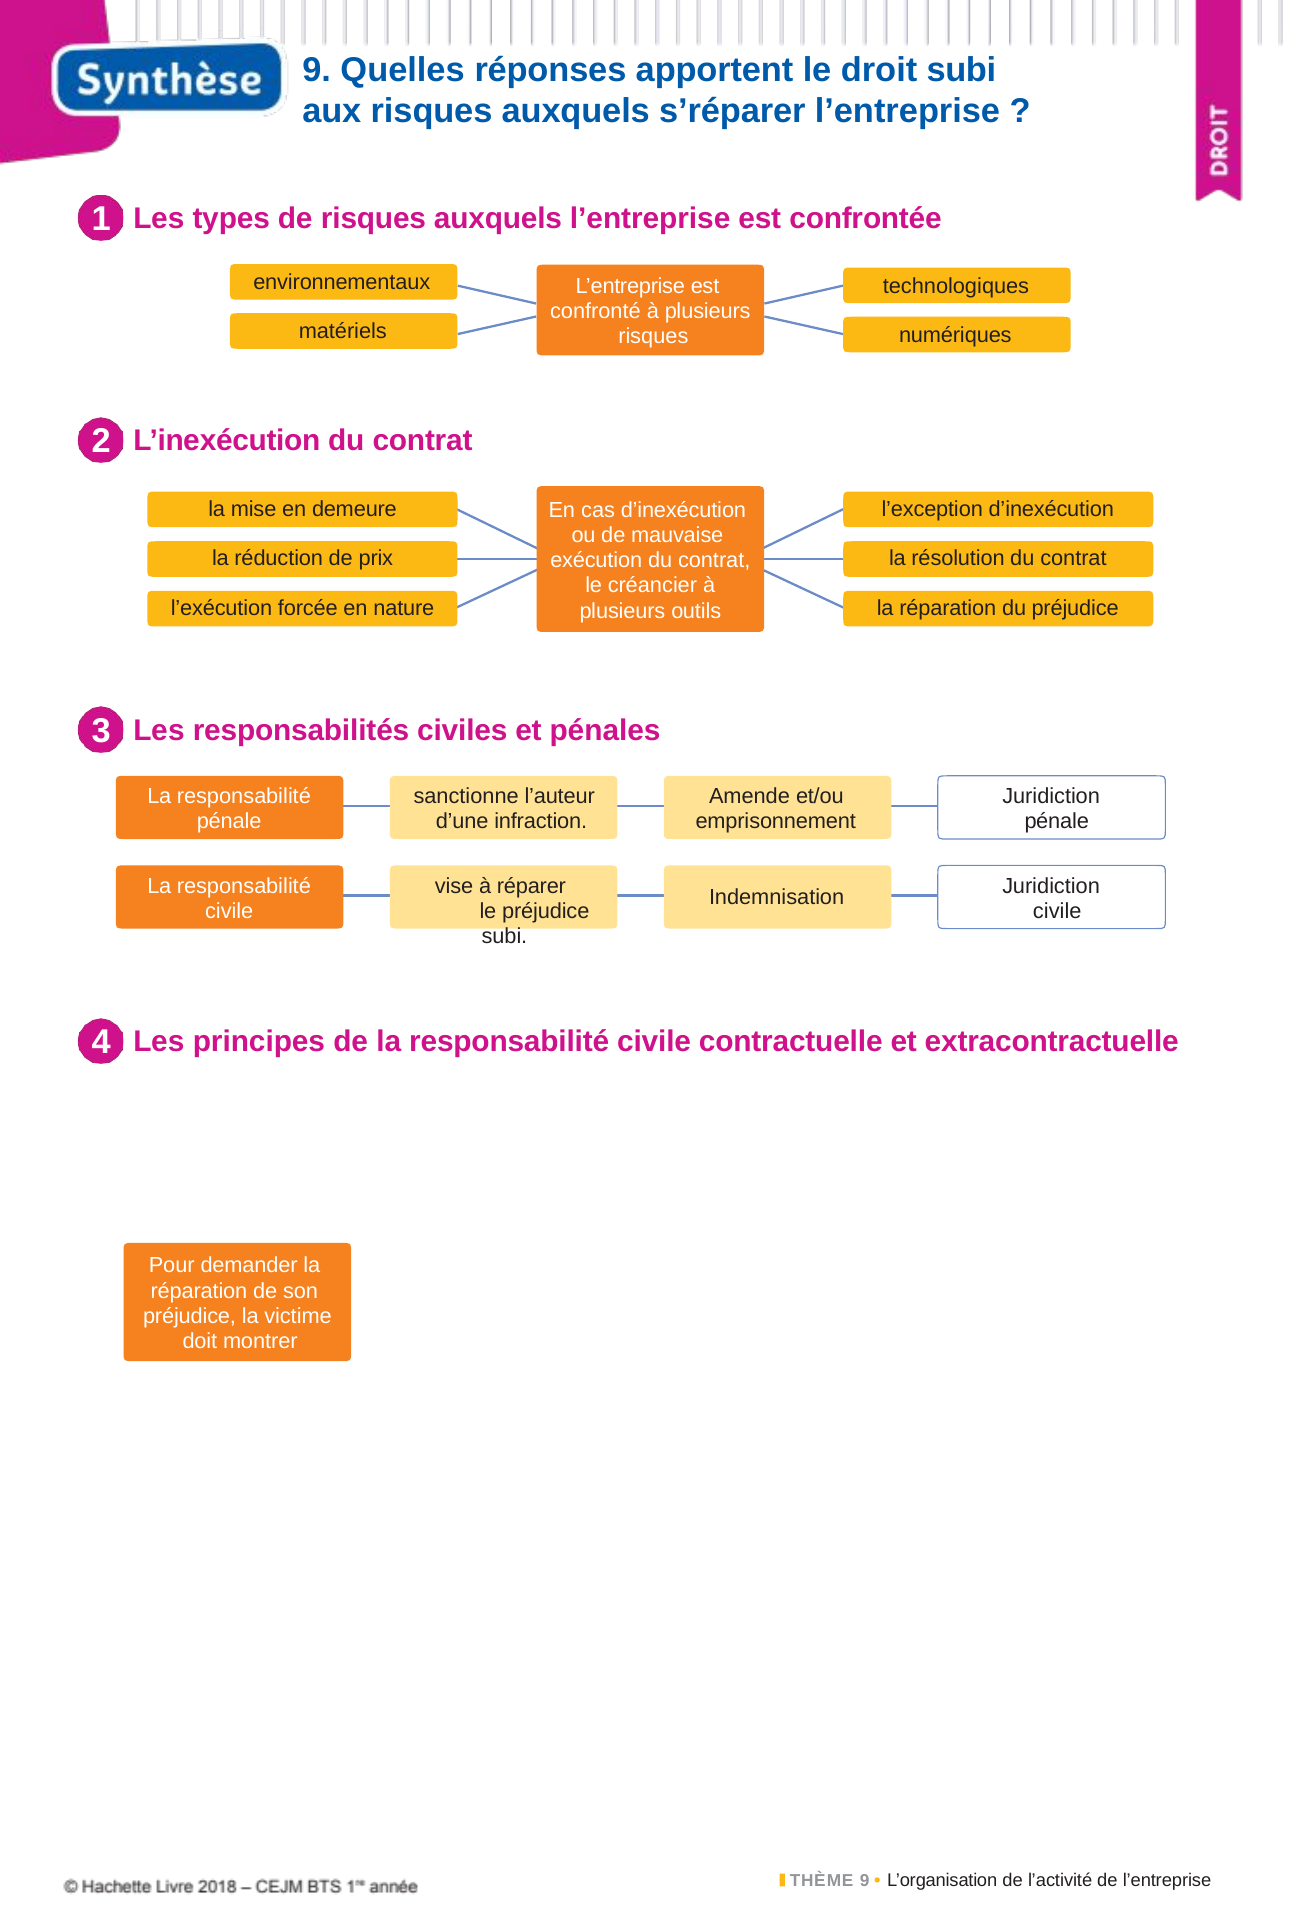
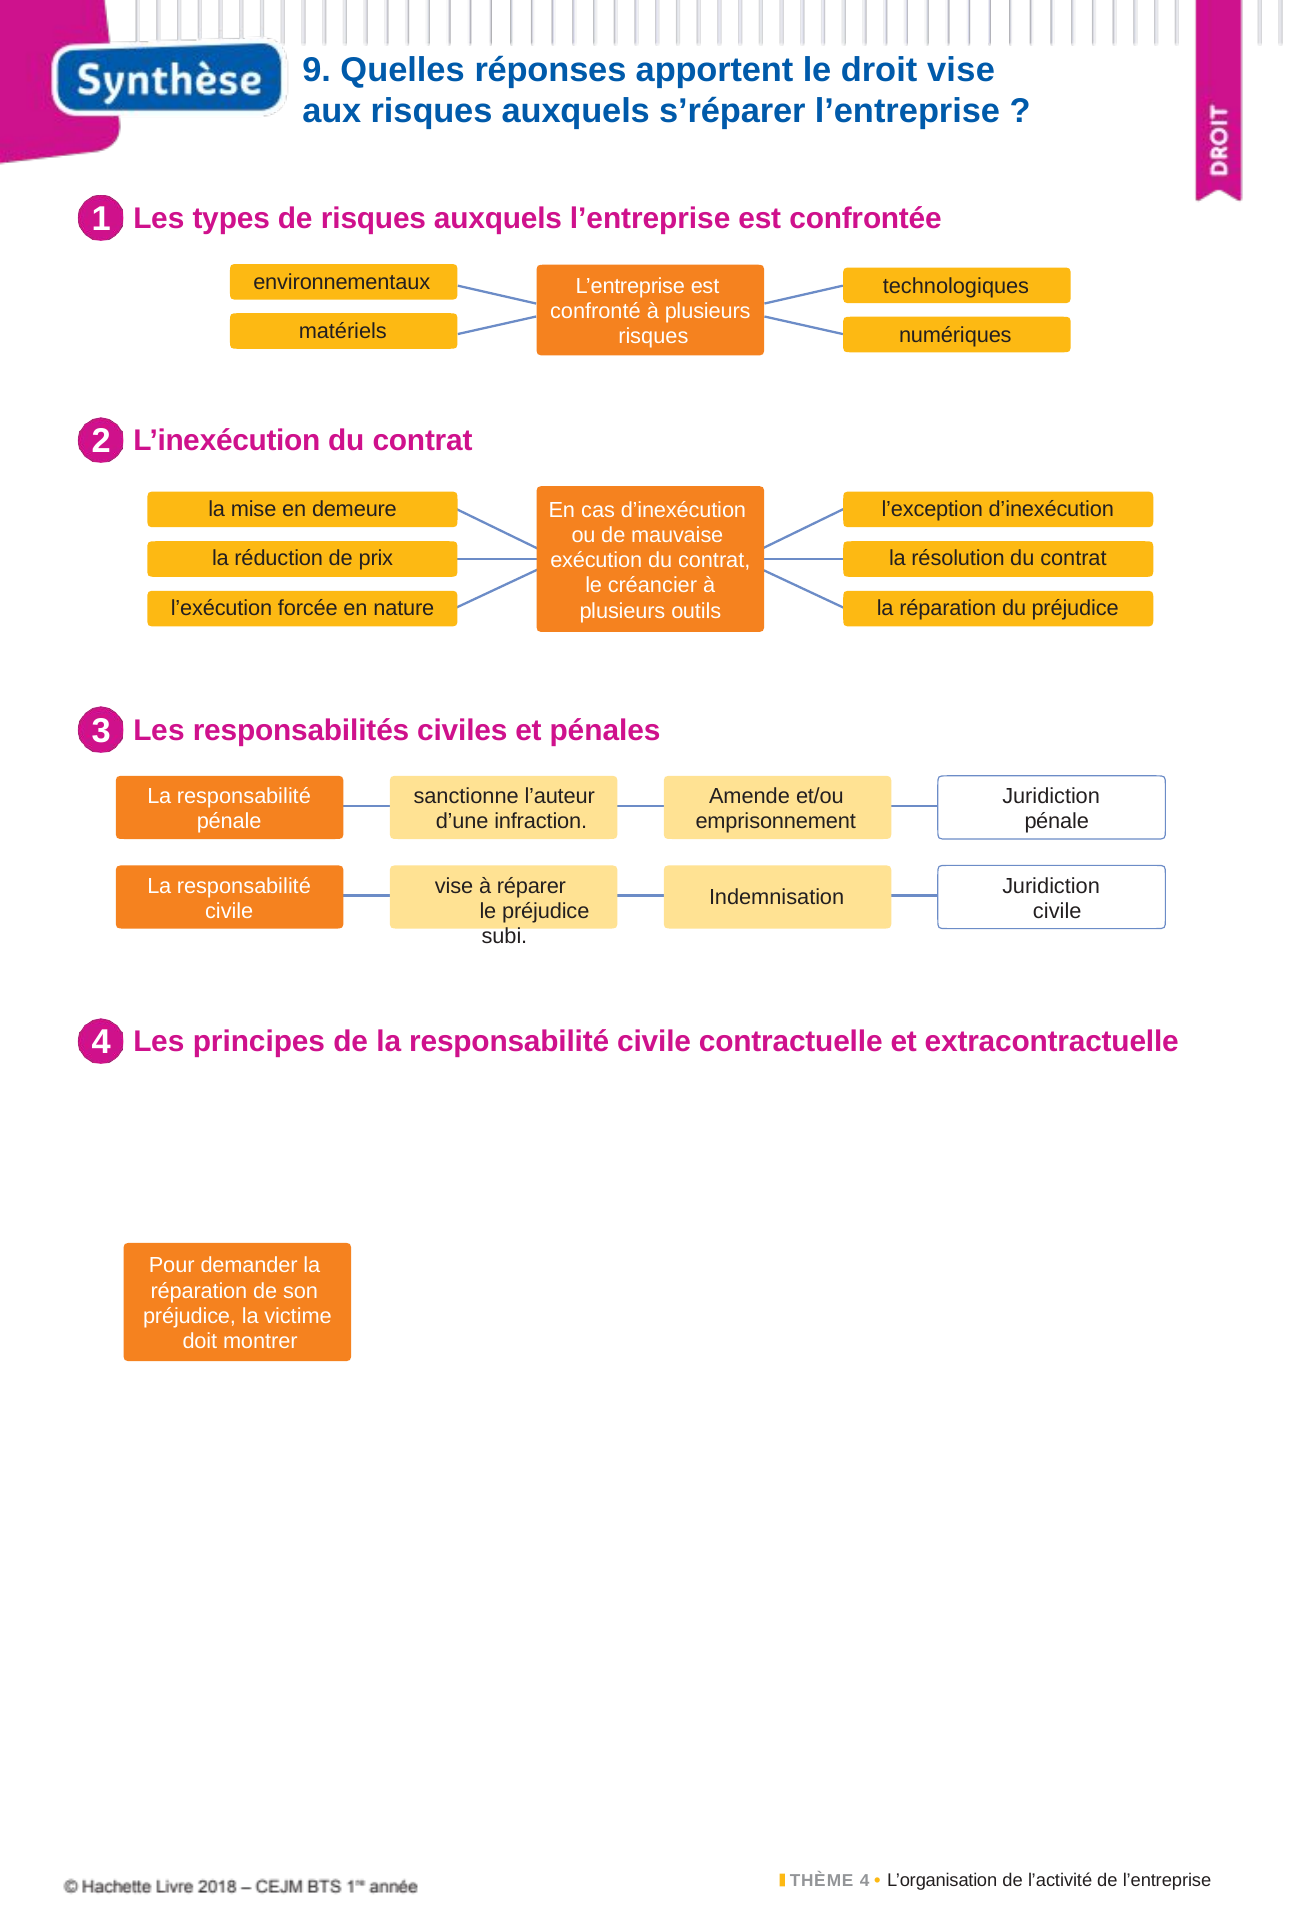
droit subi: subi -> vise
THÈME 9: 9 -> 4
